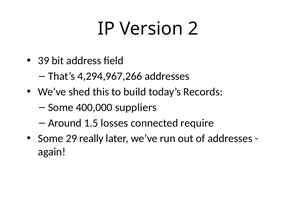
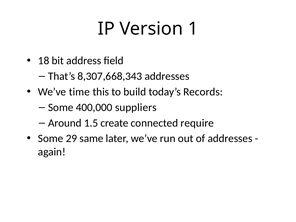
2: 2 -> 1
39: 39 -> 18
4,294,967,266: 4,294,967,266 -> 8,307,668,343
shed: shed -> time
losses: losses -> create
really: really -> same
